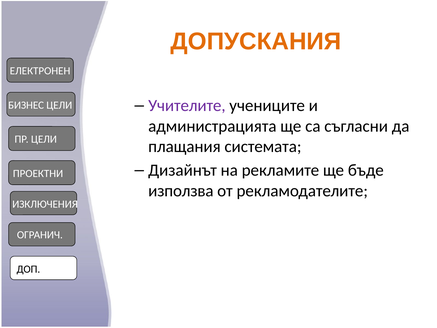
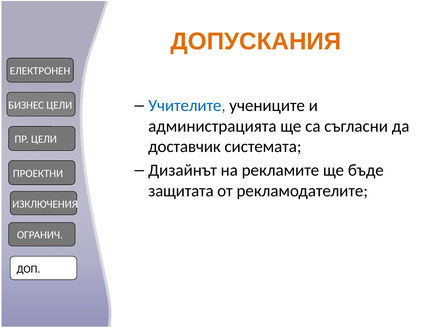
Учителите colour: purple -> blue
плащания: плащания -> доставчик
използва: използва -> защитата
